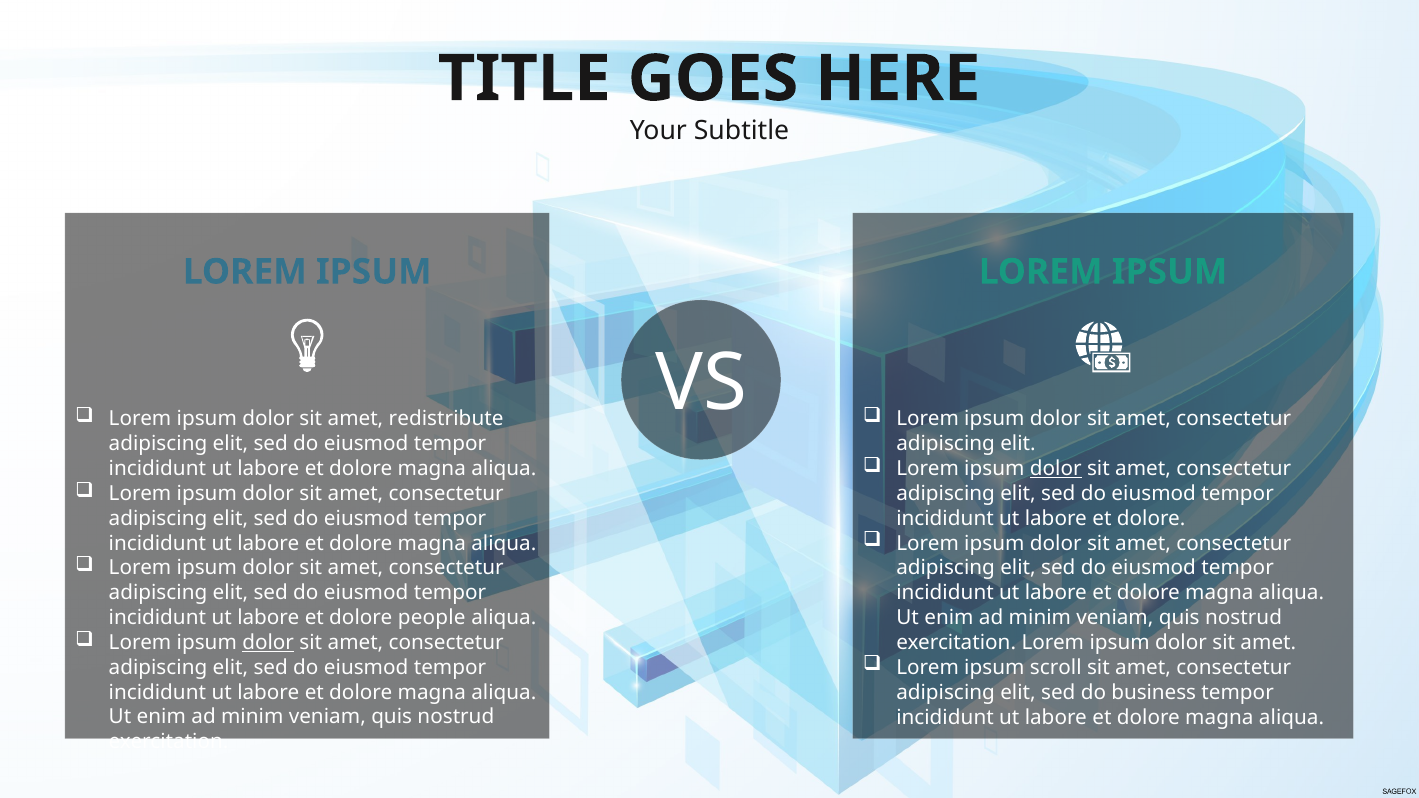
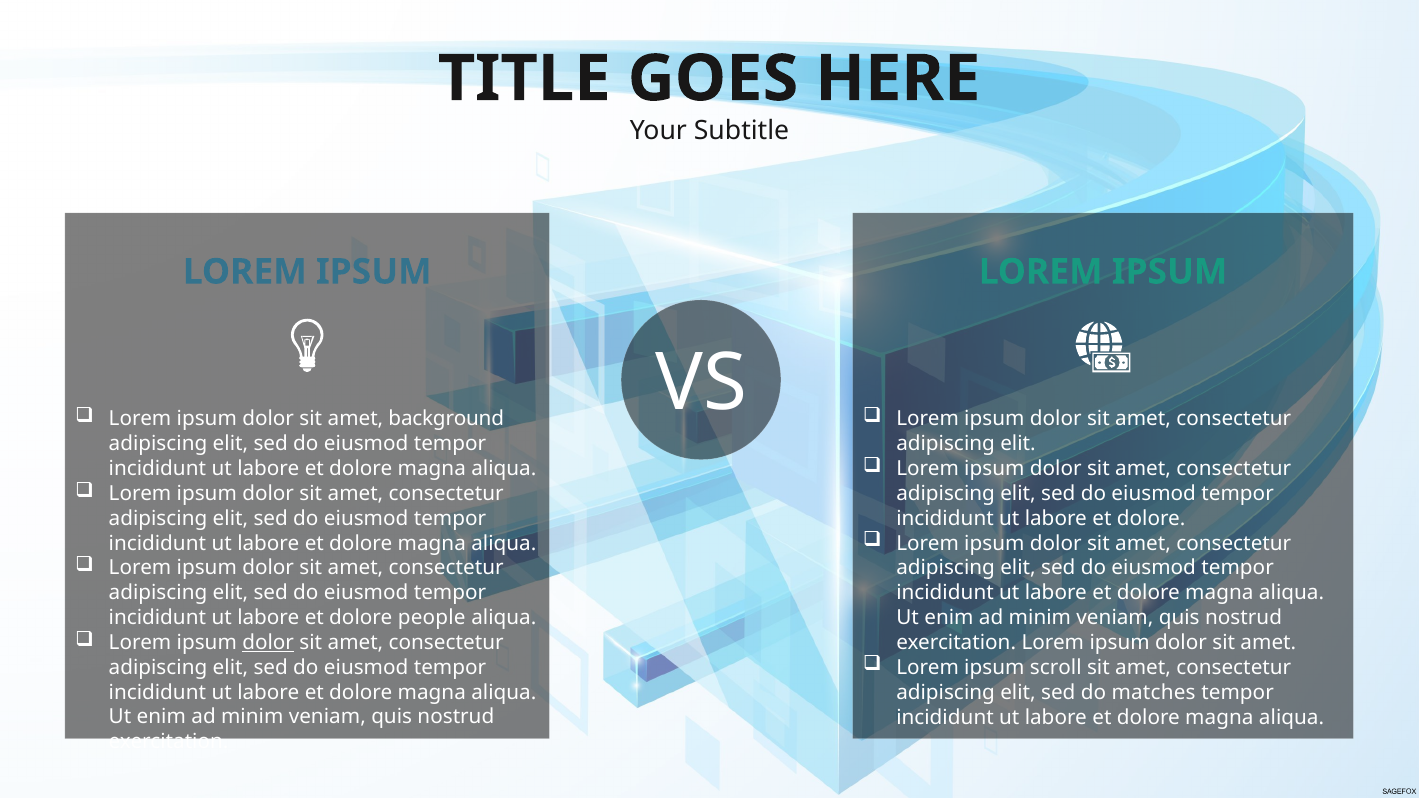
redistribute: redistribute -> background
dolor at (1056, 469) underline: present -> none
business: business -> matches
